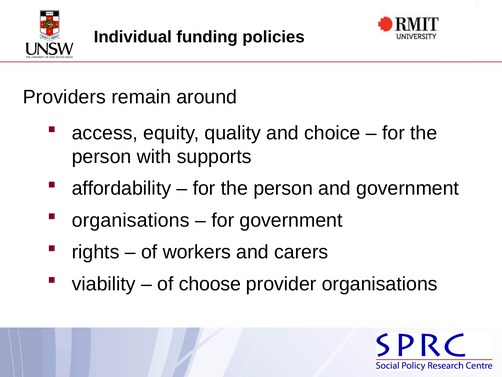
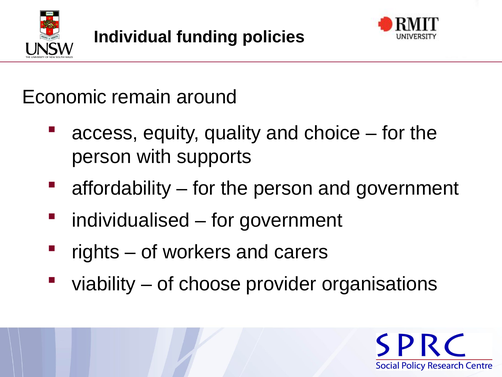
Providers: Providers -> Economic
organisations at (131, 220): organisations -> individualised
